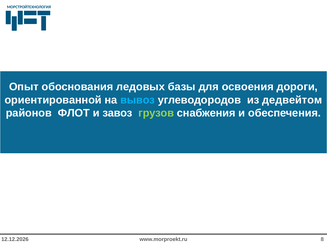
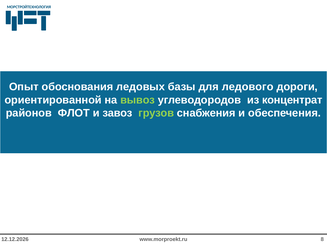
освоения: освоения -> ледового
вывоз colour: light blue -> light green
дедвейтом: дедвейтом -> концентрат
